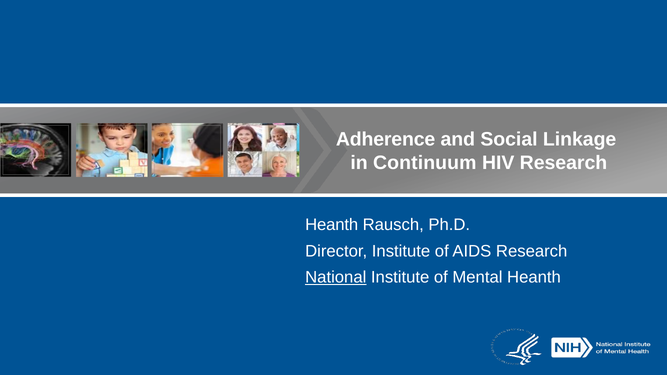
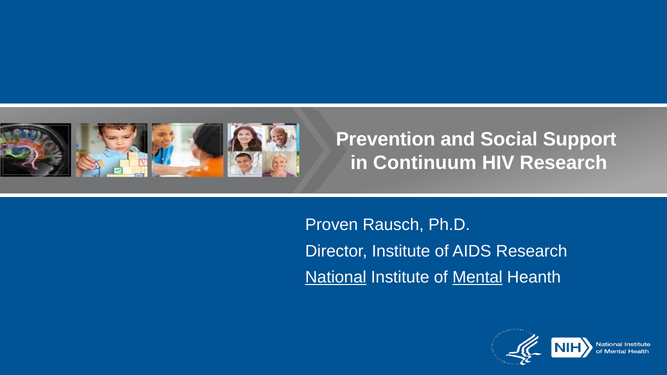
Adherence: Adherence -> Prevention
Linkage: Linkage -> Support
Heanth at (332, 225): Heanth -> Proven
Mental underline: none -> present
